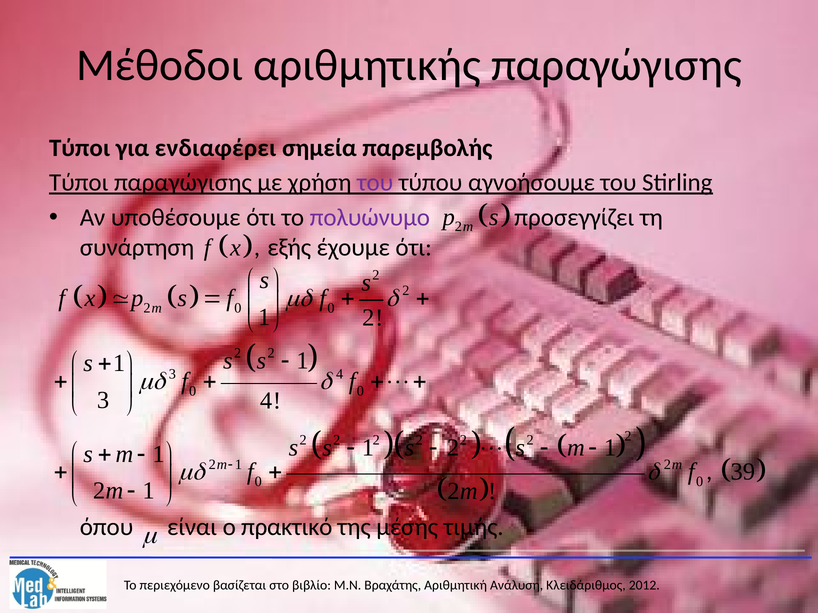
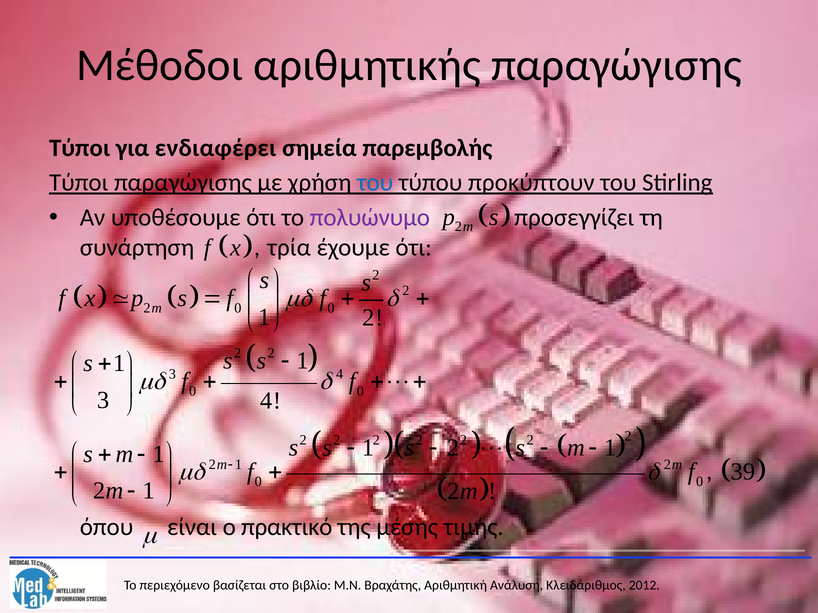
του at (375, 183) colour: purple -> blue
αγνοήσουμε: αγνοήσουμε -> προκύπτουν
εξής: εξής -> τρία
